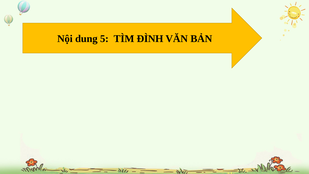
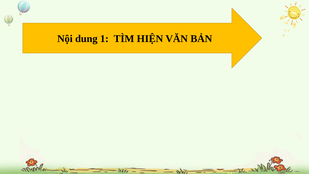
5: 5 -> 1
ĐÌNH: ĐÌNH -> HIỆN
